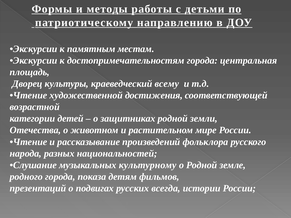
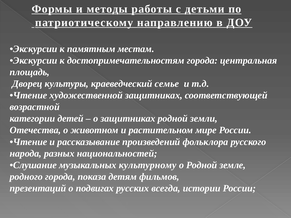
всему: всему -> семье
художественной достижения: достижения -> защитниках
